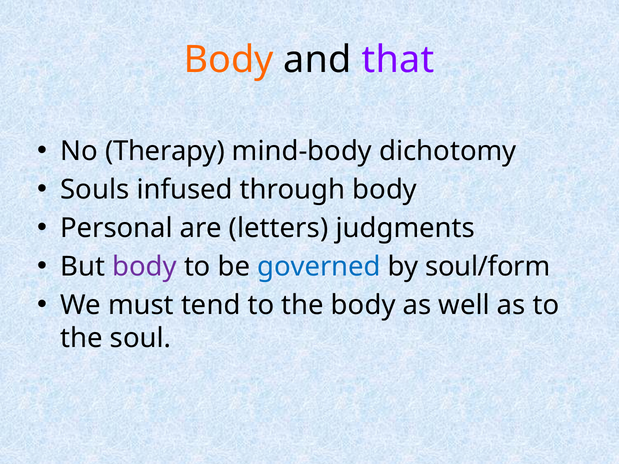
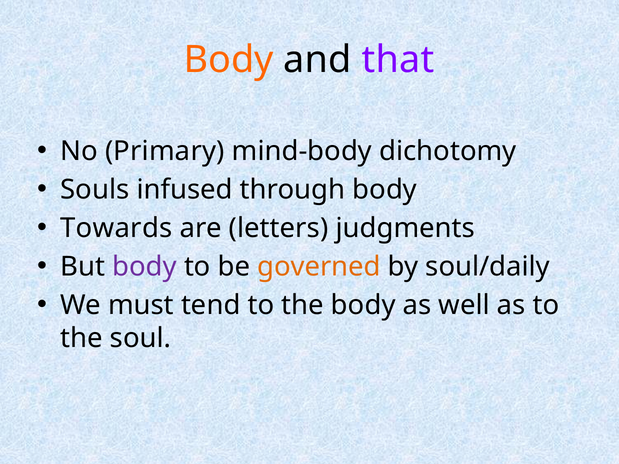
Therapy: Therapy -> Primary
Personal: Personal -> Towards
governed colour: blue -> orange
soul/form: soul/form -> soul/daily
